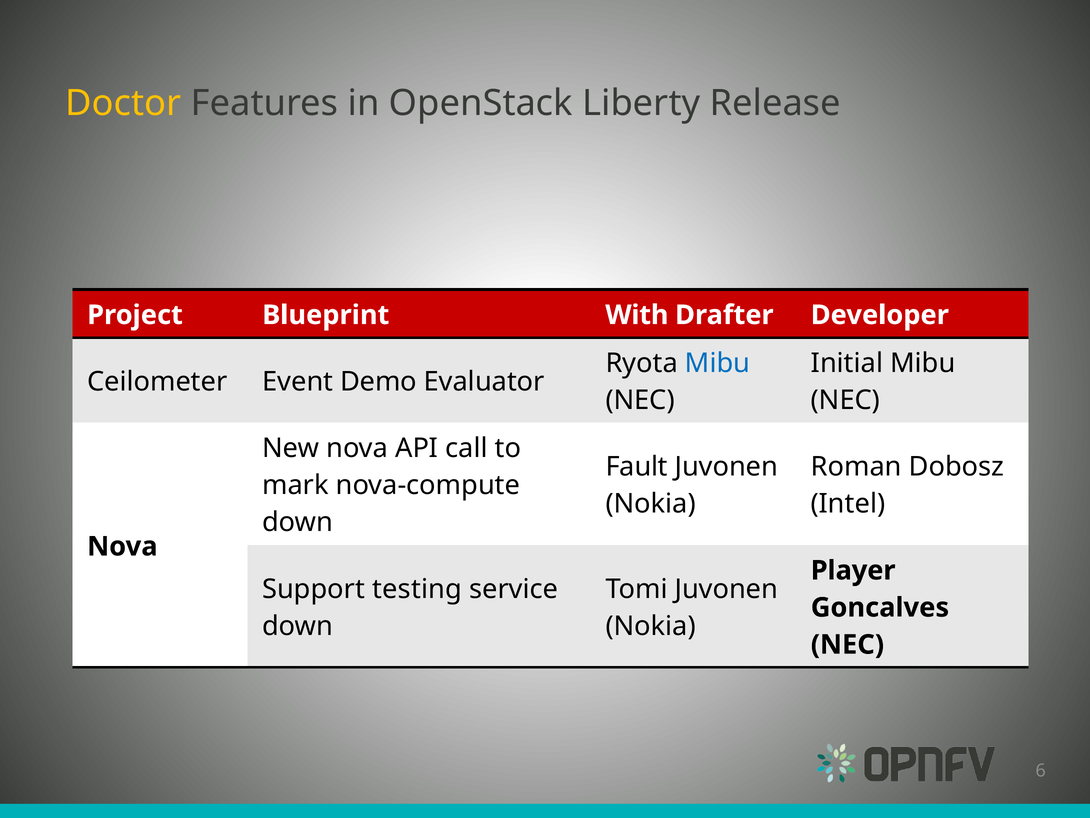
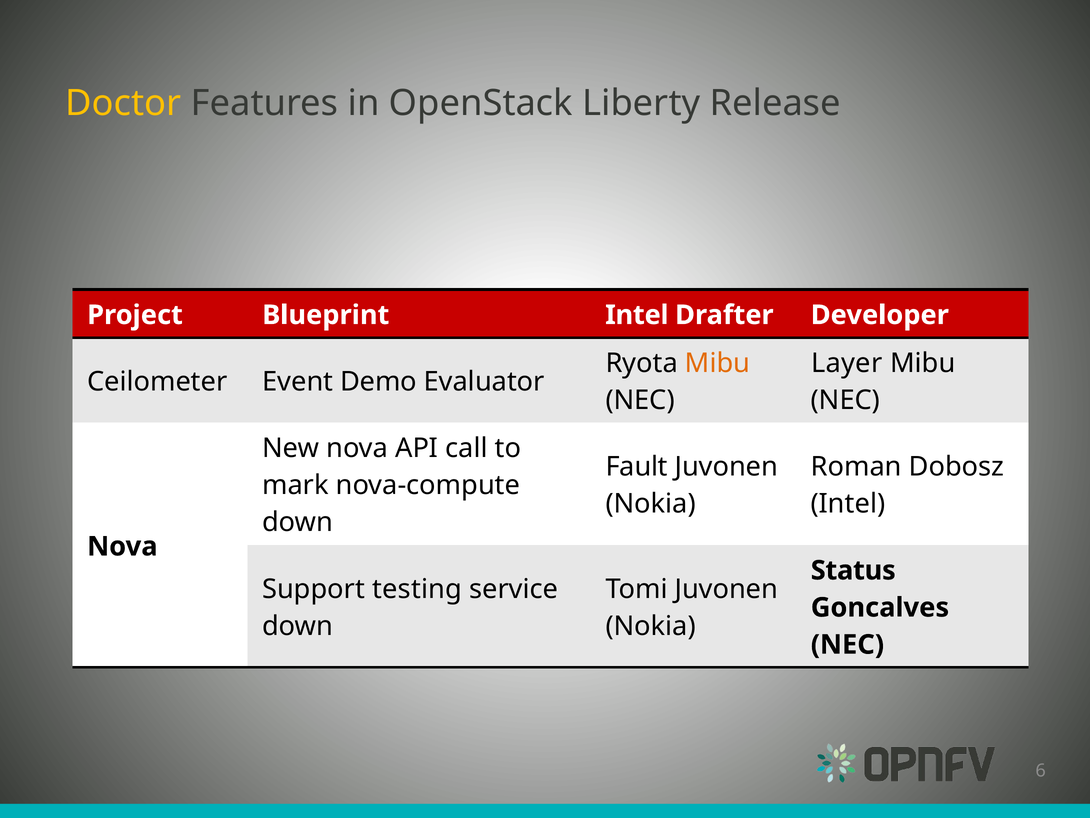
Blueprint With: With -> Intel
Mibu at (718, 363) colour: blue -> orange
Initial: Initial -> Layer
Player: Player -> Status
